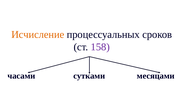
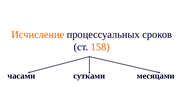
158 colour: purple -> orange
